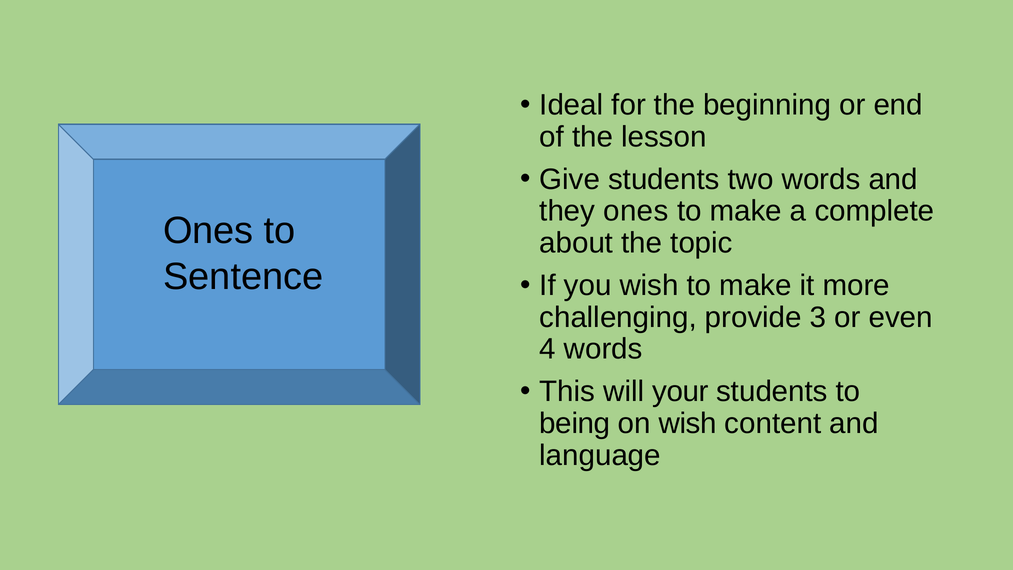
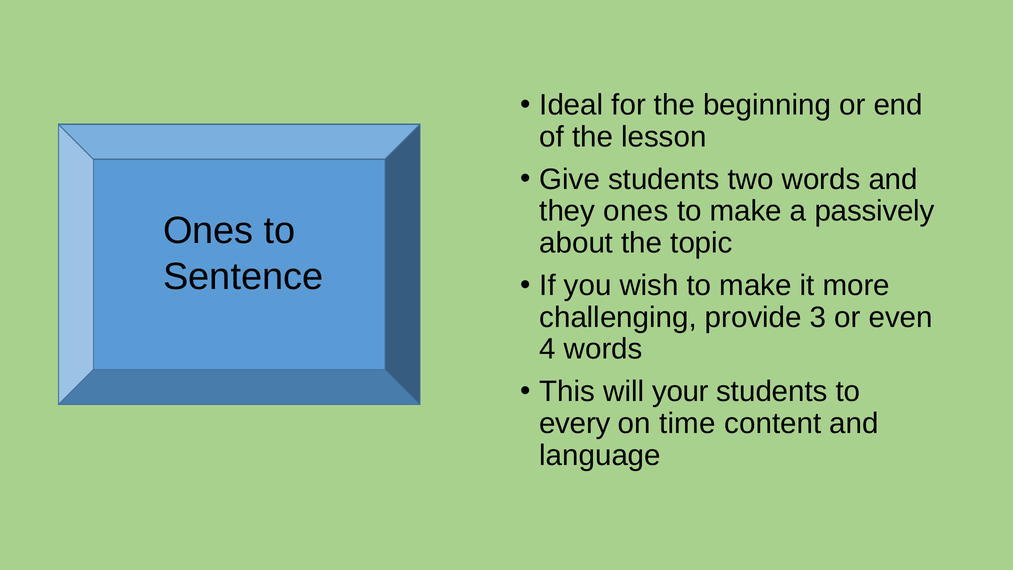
complete: complete -> passively
being: being -> every
on wish: wish -> time
